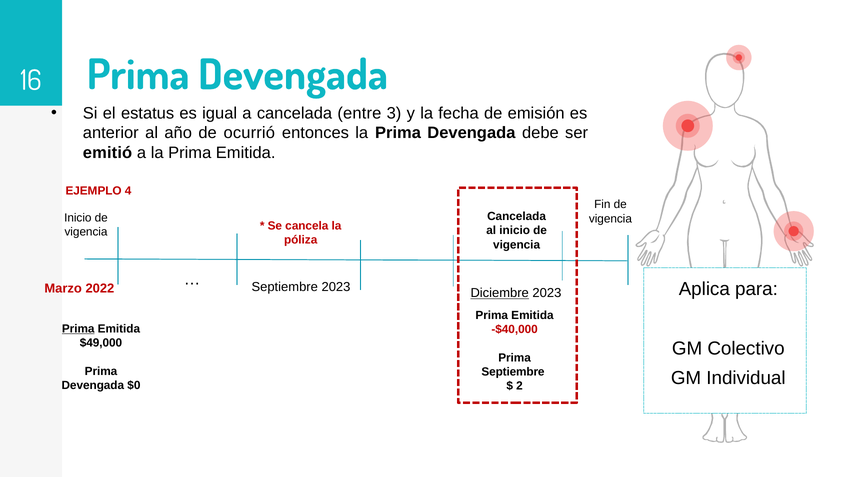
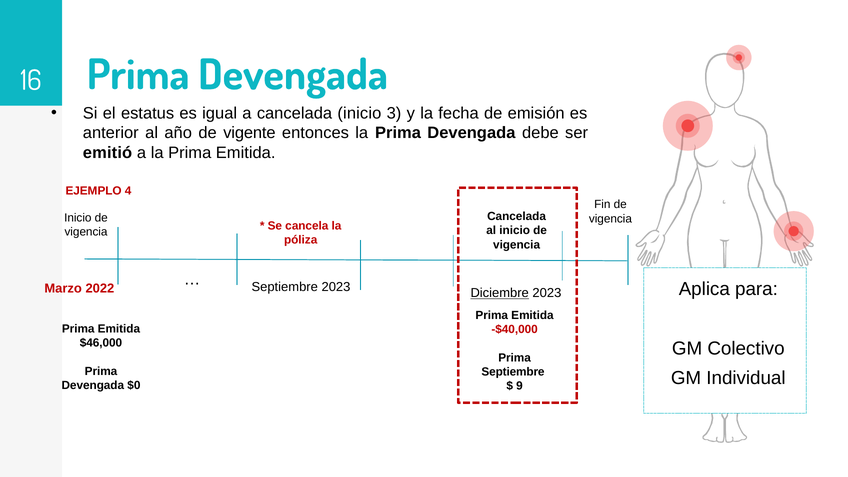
cancelada entre: entre -> inicio
ocurrió: ocurrió -> vigente
Prima at (78, 329) underline: present -> none
$49,000: $49,000 -> $46,000
2: 2 -> 9
